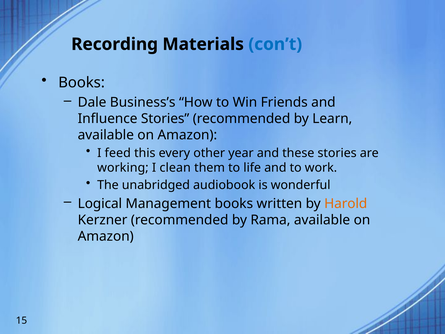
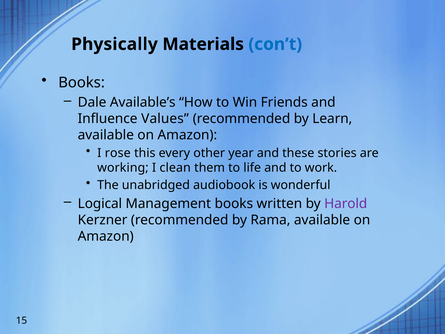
Recording: Recording -> Physically
Business’s: Business’s -> Available’s
Influence Stories: Stories -> Values
feed: feed -> rose
Harold colour: orange -> purple
